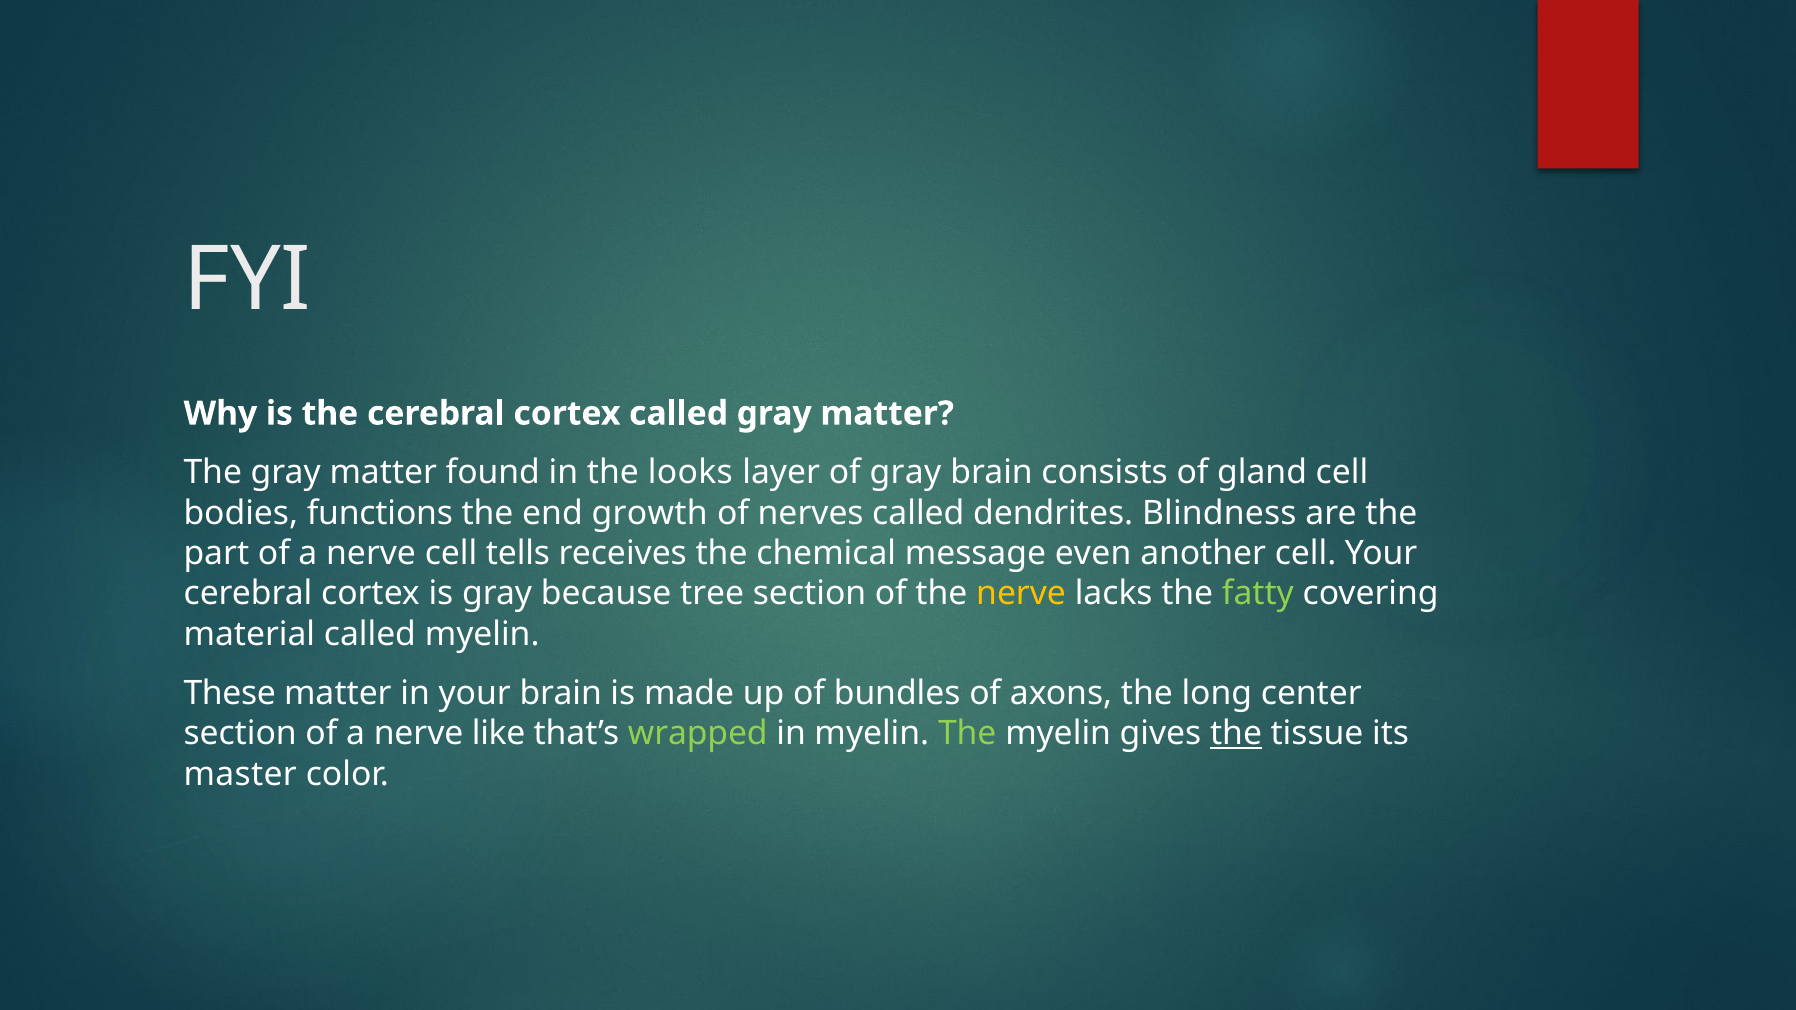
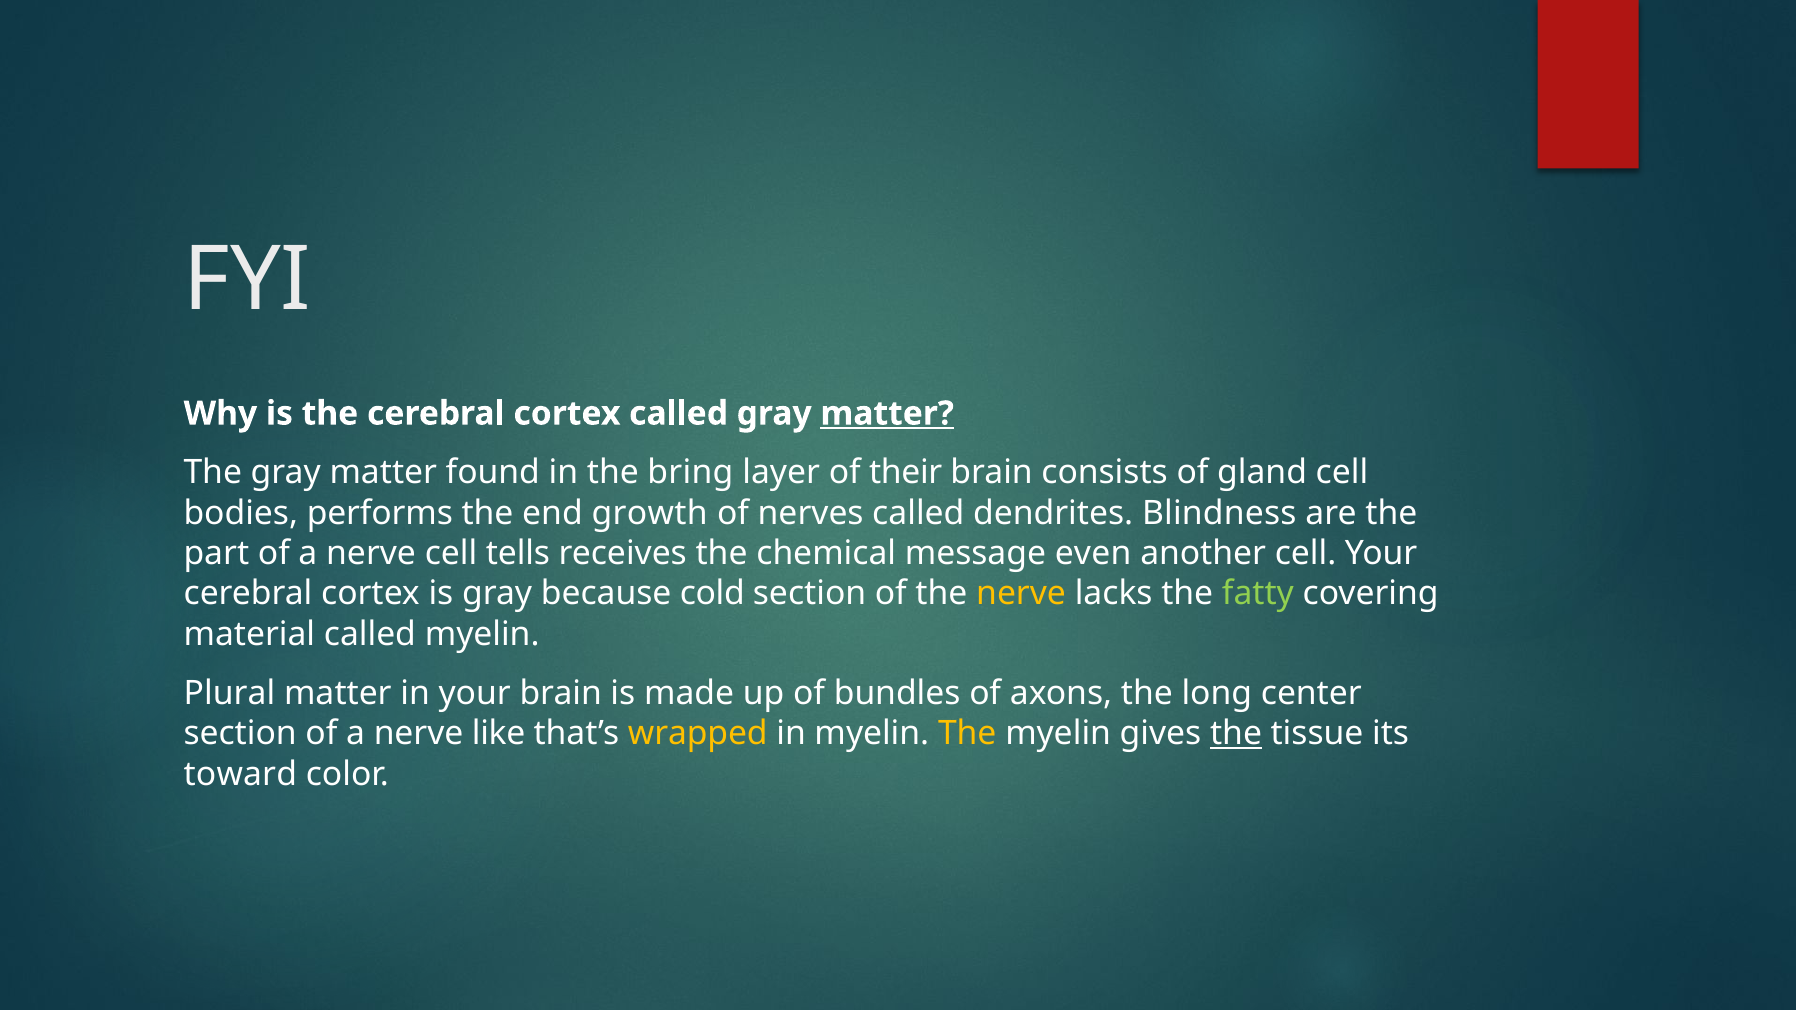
matter at (887, 414) underline: none -> present
looks: looks -> bring
of gray: gray -> their
functions: functions -> performs
tree: tree -> cold
These: These -> Plural
wrapped colour: light green -> yellow
The at (967, 734) colour: light green -> yellow
master: master -> toward
